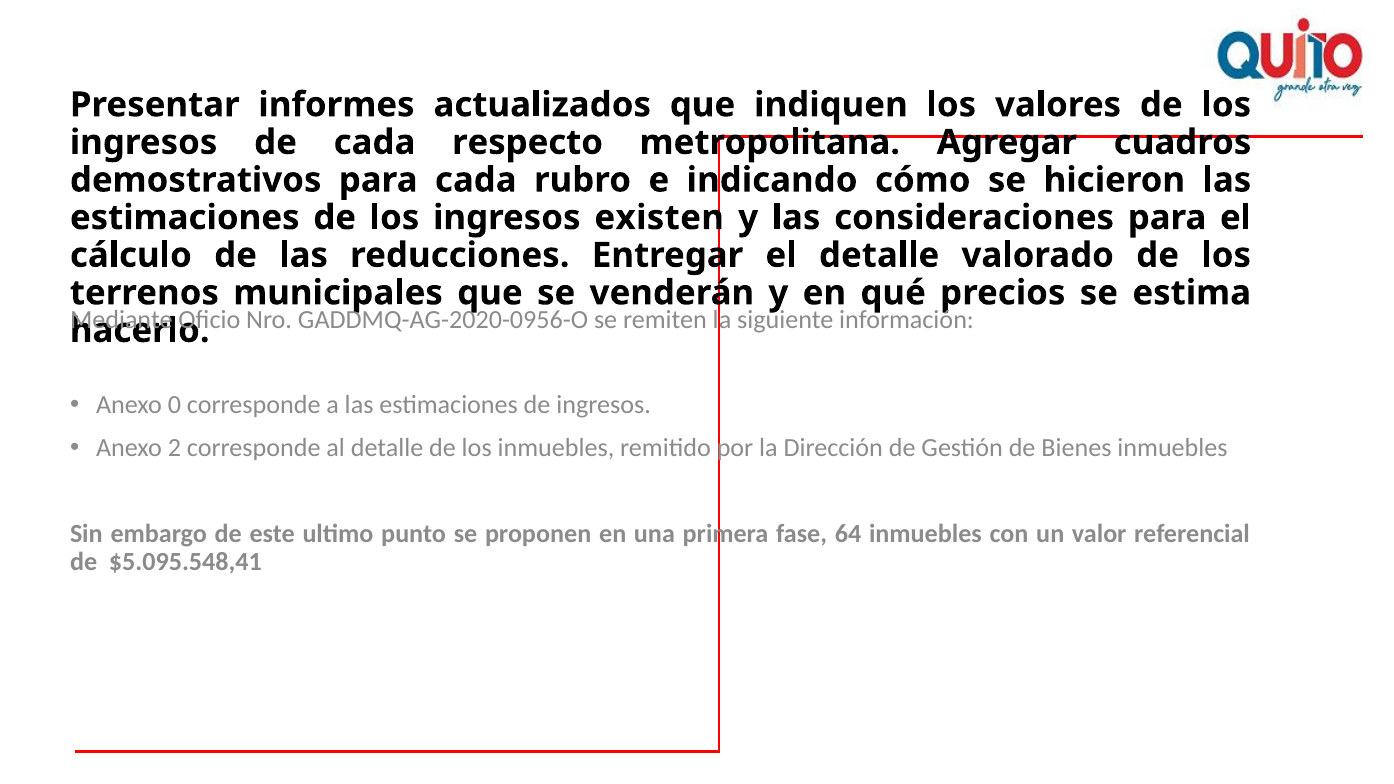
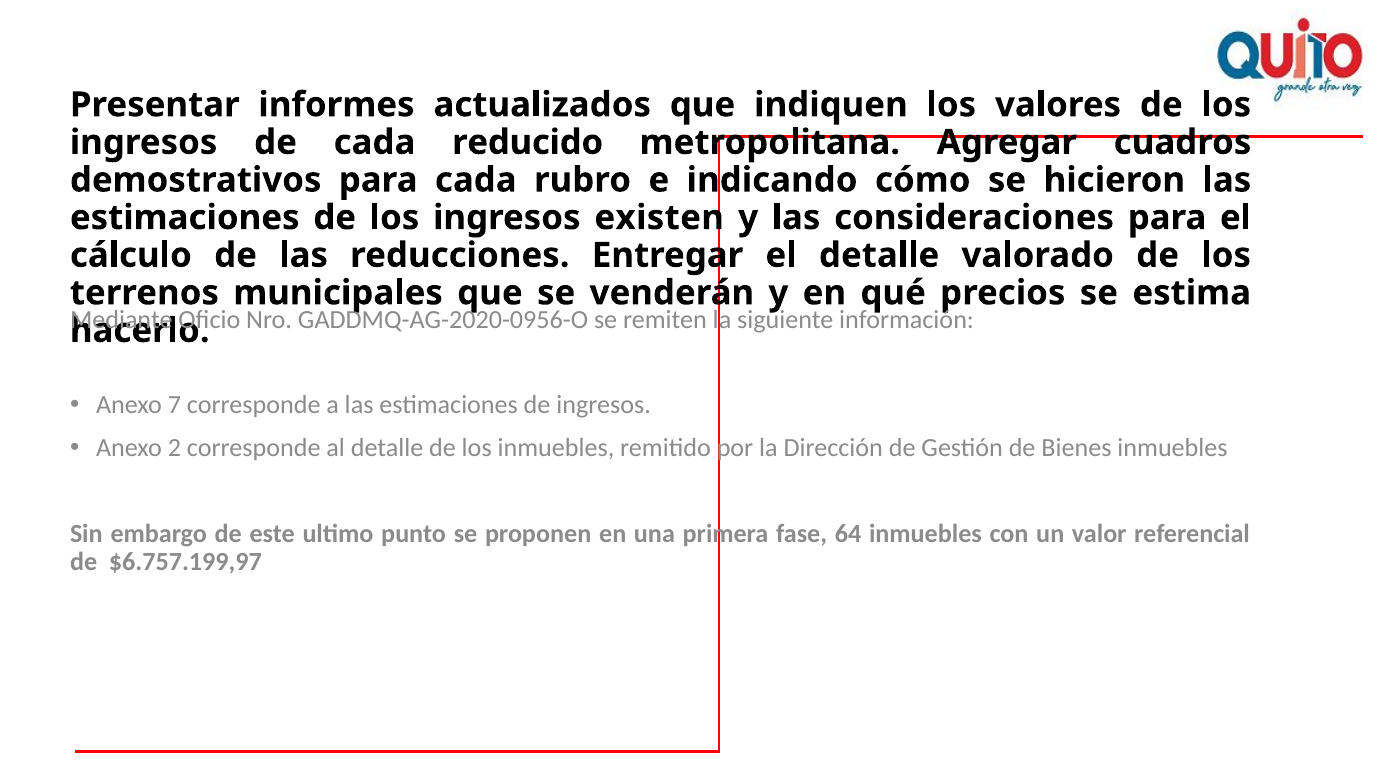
respecto: respecto -> reducido
0: 0 -> 7
$5.095.548,41: $5.095.548,41 -> $6.757.199,97
